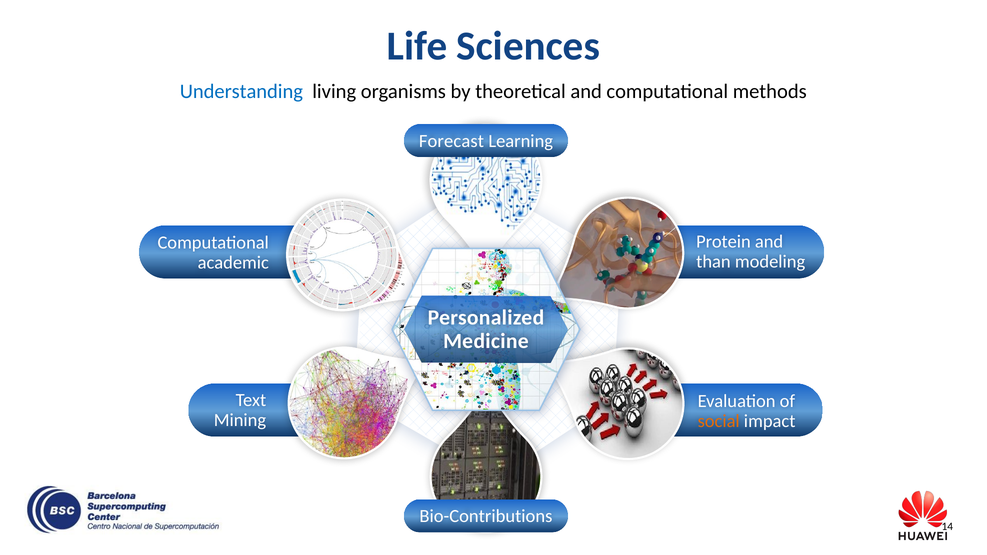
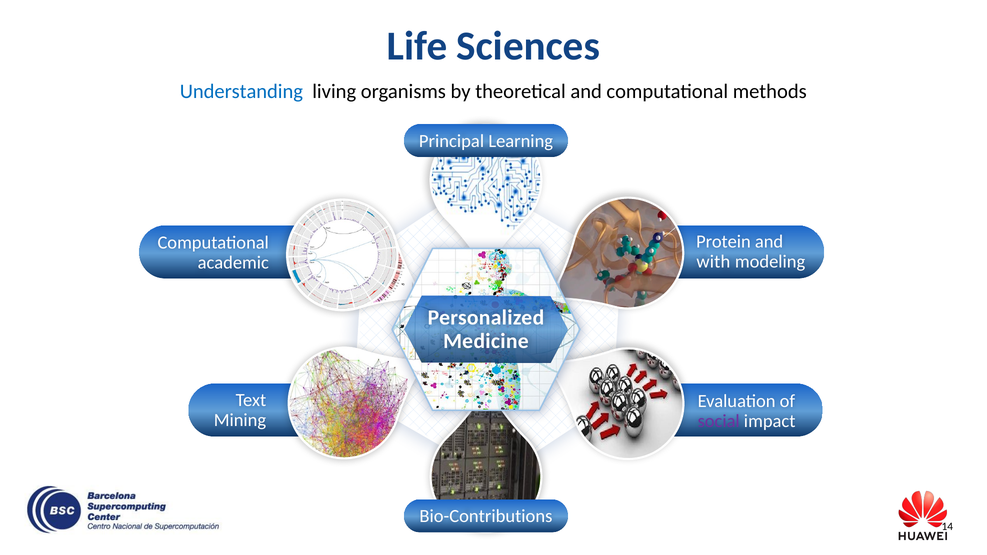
Forecast: Forecast -> Principal
than: than -> with
social colour: orange -> purple
